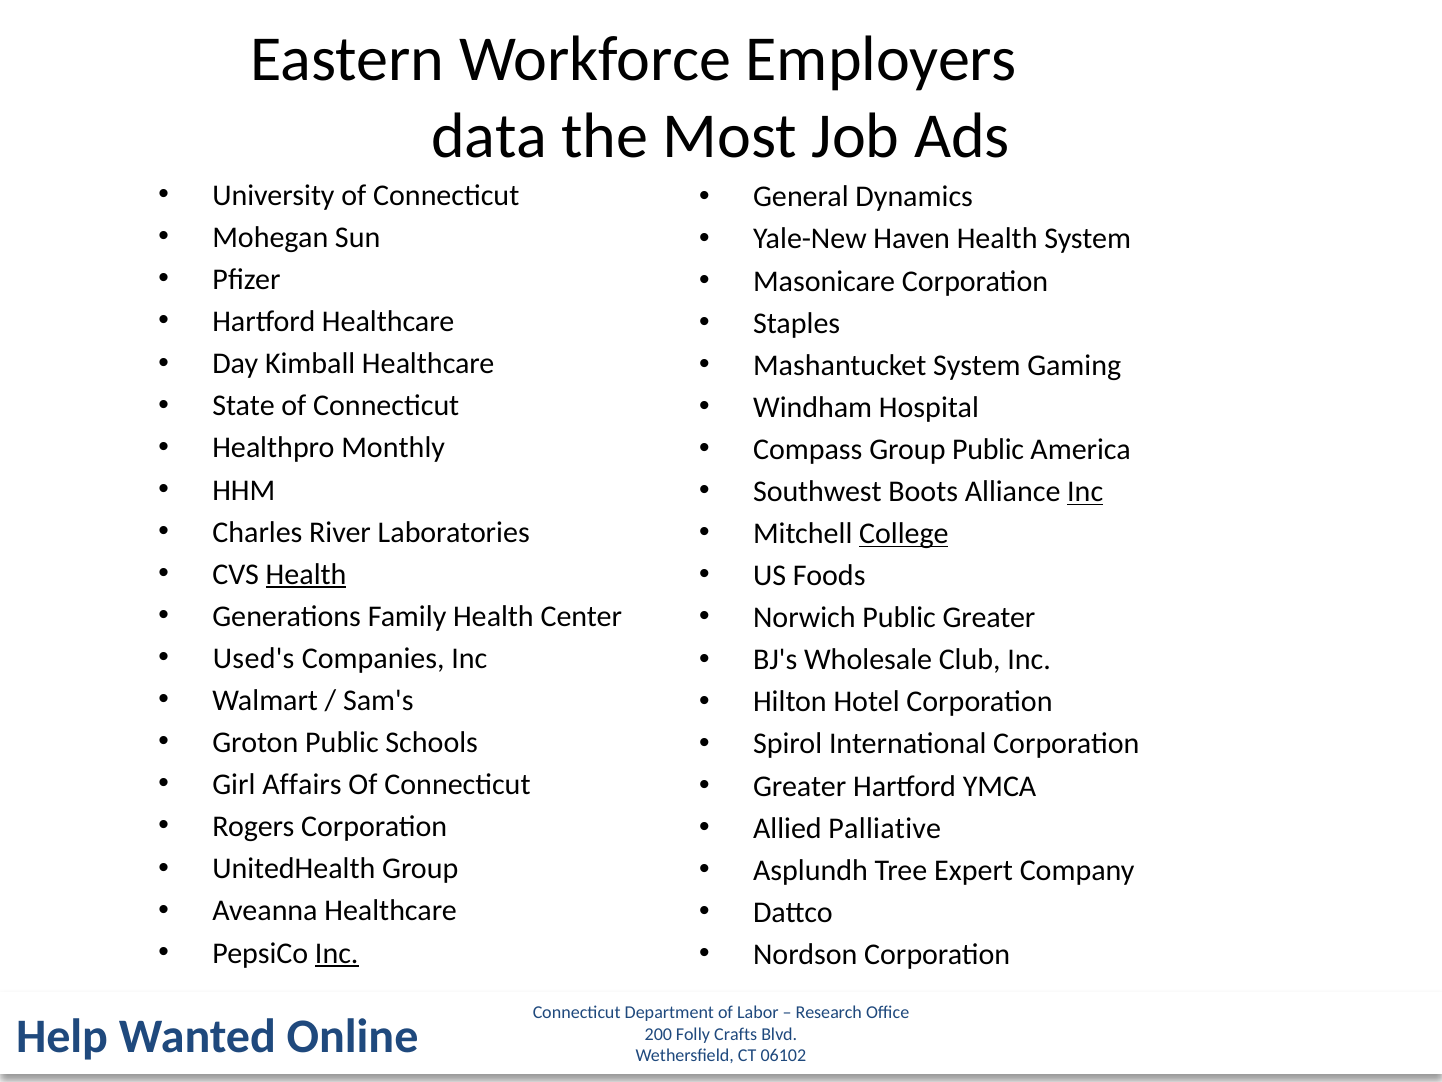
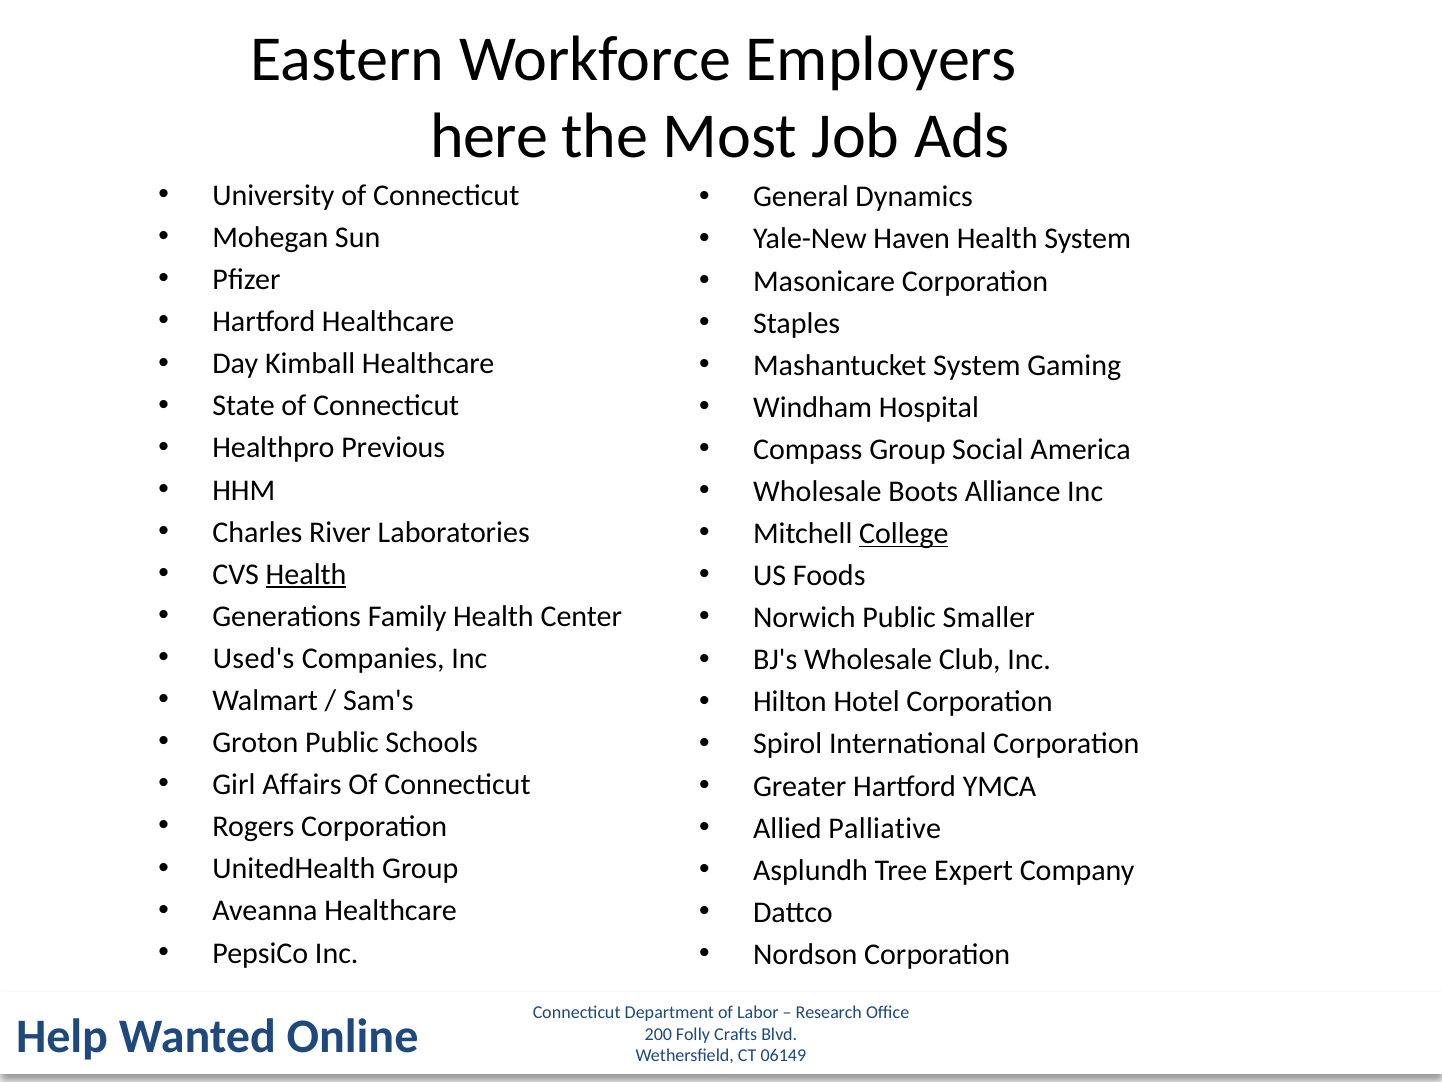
data: data -> here
Monthly: Monthly -> Previous
Group Public: Public -> Social
Southwest at (817, 491): Southwest -> Wholesale
Inc at (1085, 491) underline: present -> none
Public Greater: Greater -> Smaller
Inc at (337, 953) underline: present -> none
06102: 06102 -> 06149
